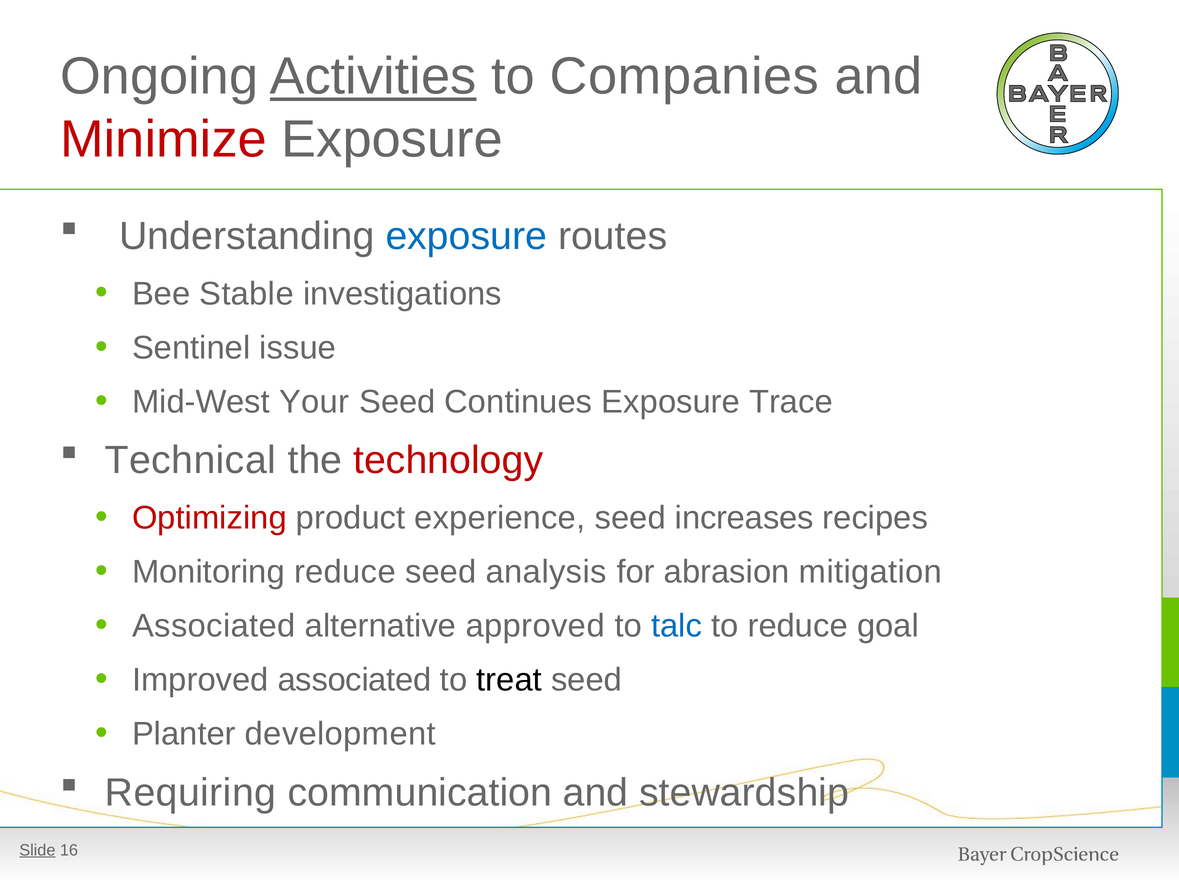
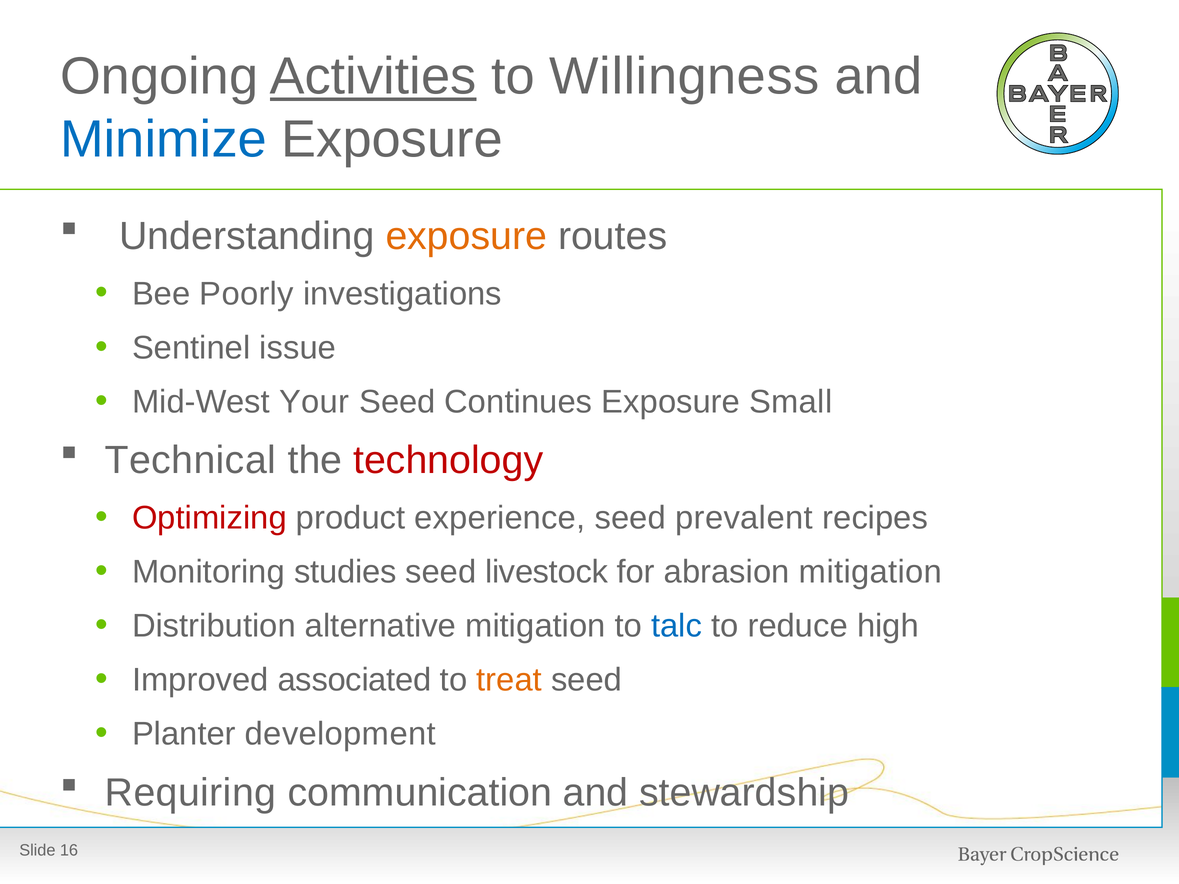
Companies: Companies -> Willingness
Minimize colour: red -> blue
exposure at (466, 236) colour: blue -> orange
Stable: Stable -> Poorly
Trace: Trace -> Small
increases: increases -> prevalent
Monitoring reduce: reduce -> studies
analysis: analysis -> livestock
Associated at (214, 626): Associated -> Distribution
alternative approved: approved -> mitigation
goal: goal -> high
treat colour: black -> orange
Slide underline: present -> none
